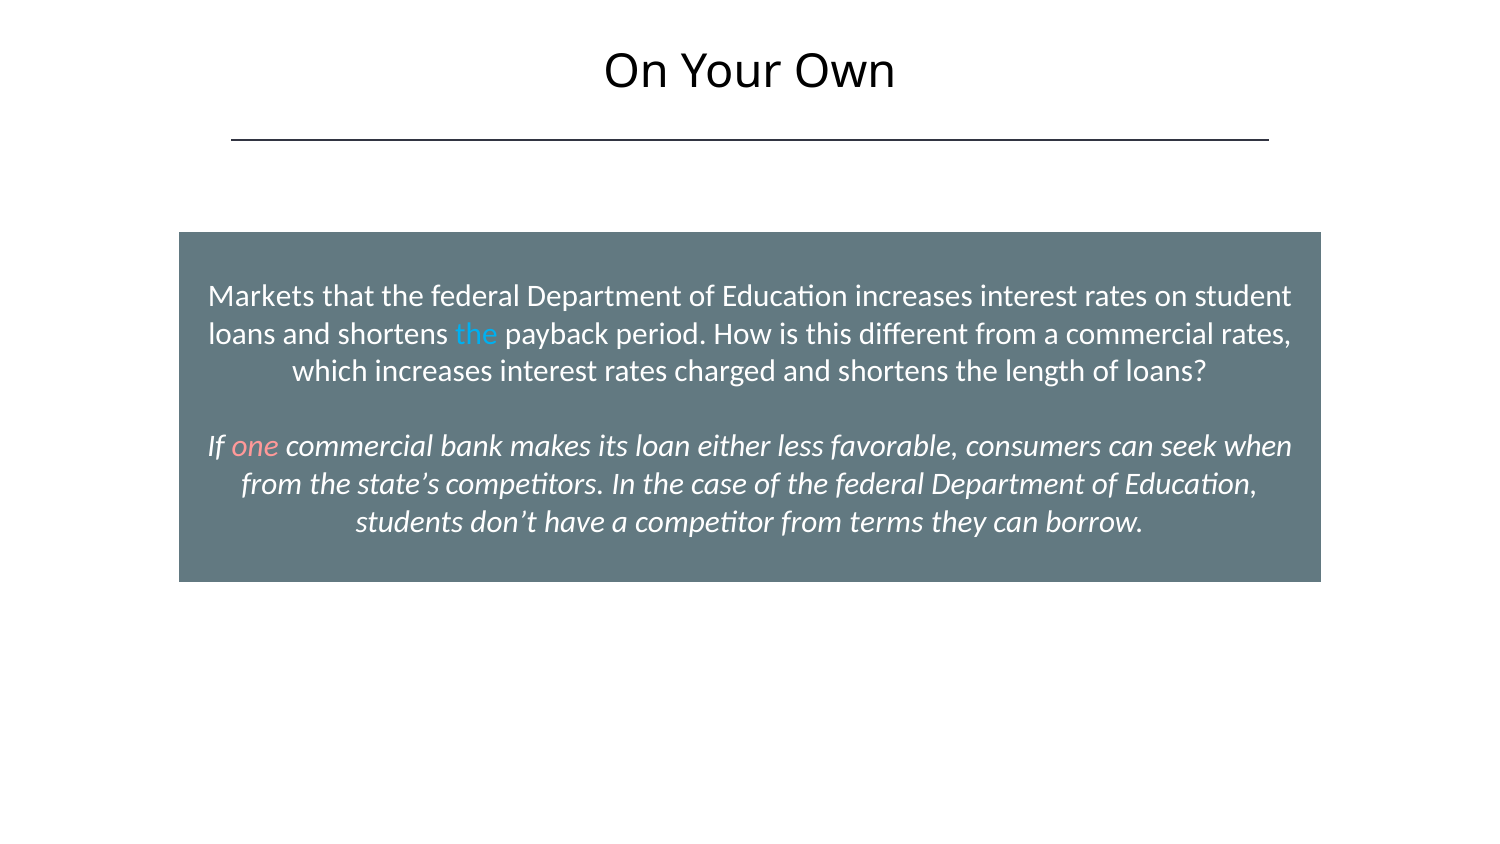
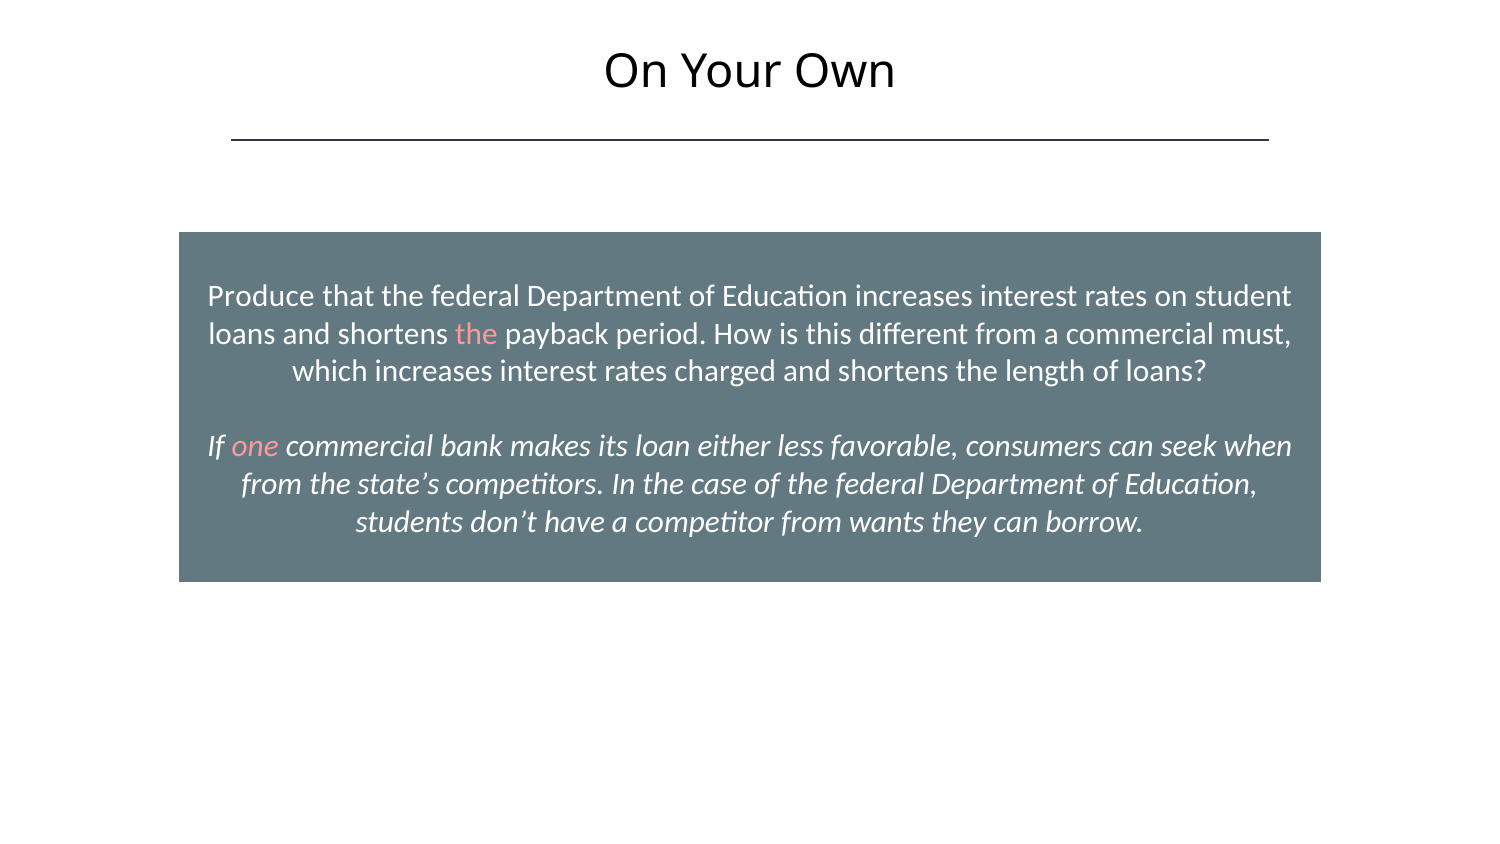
Markets: Markets -> Produce
the at (476, 334) colour: light blue -> pink
commercial rates: rates -> must
terms: terms -> wants
